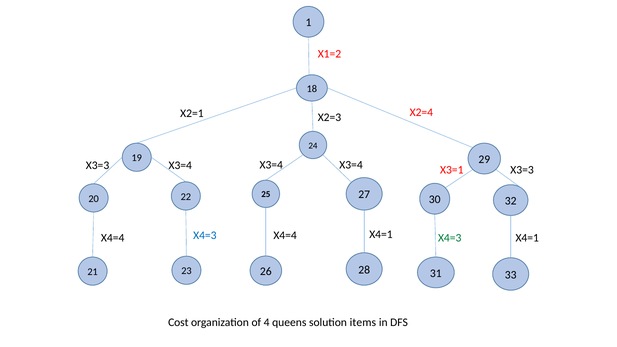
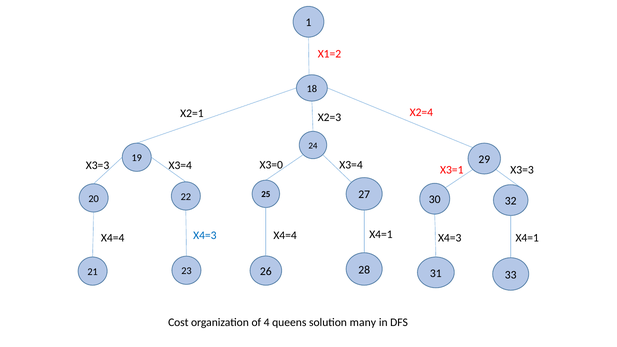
X3=4 at (271, 165): X3=4 -> X3=0
X4=3 at (450, 238) colour: green -> black
items: items -> many
